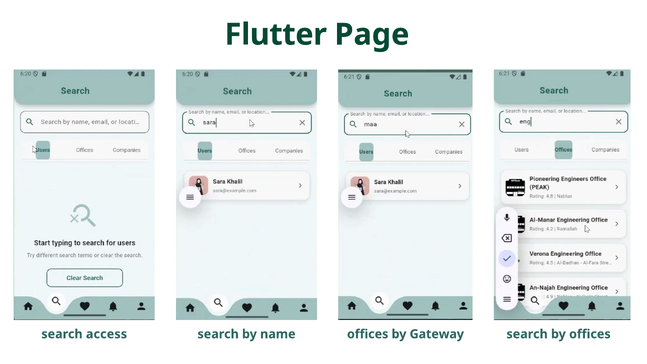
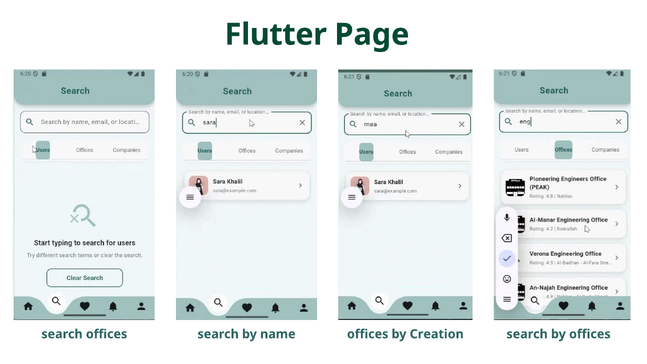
search access: access -> offices
Gateway: Gateway -> Creation
